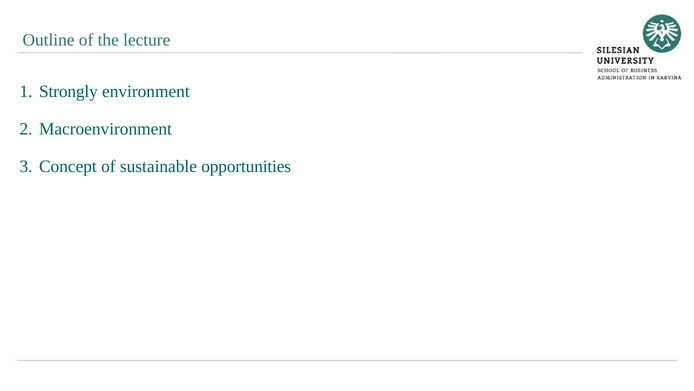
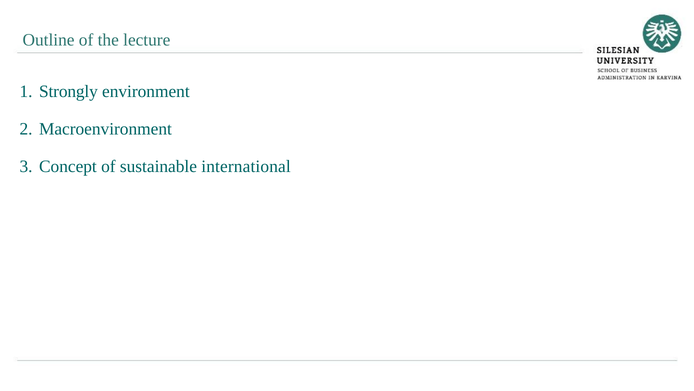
opportunities: opportunities -> international
